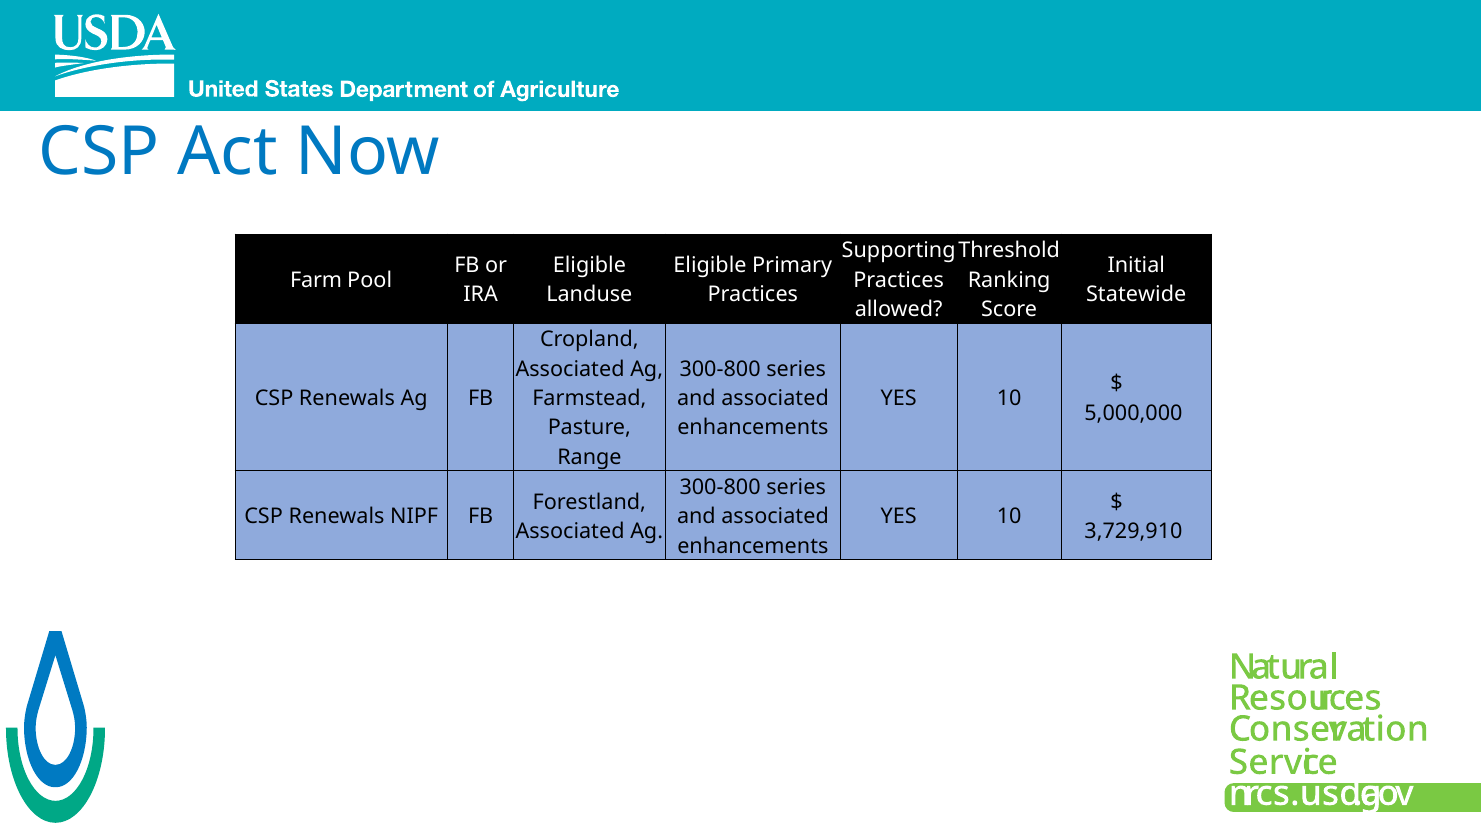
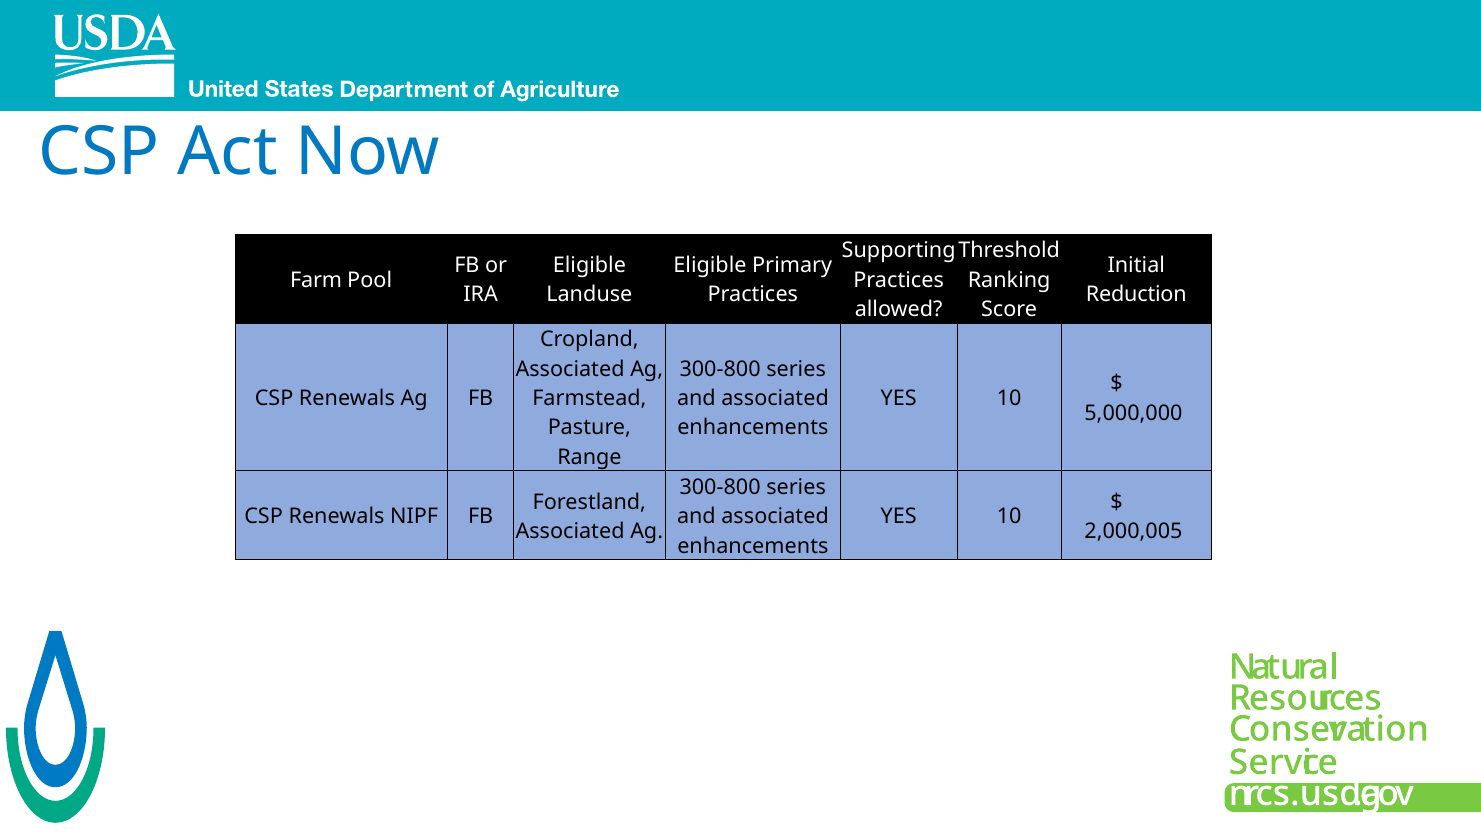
Statewide: Statewide -> Reduction
3,729,910: 3,729,910 -> 2,000,005
